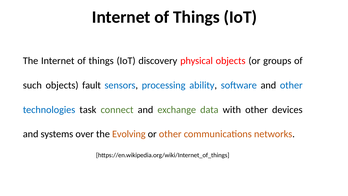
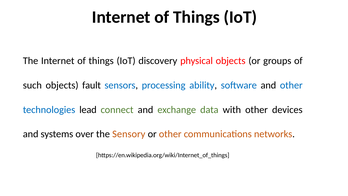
task: task -> lead
Evolving: Evolving -> Sensory
